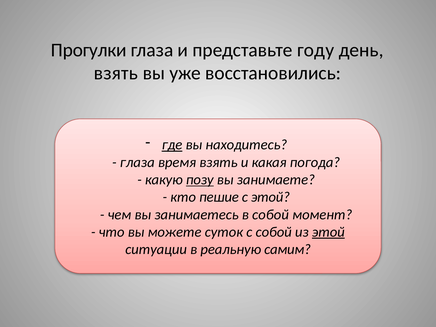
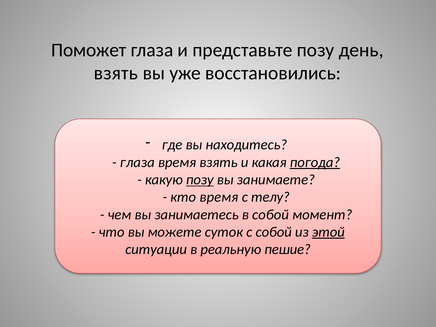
Прогулки: Прогулки -> Поможет
представьте году: году -> позу
где underline: present -> none
погода underline: none -> present
кто пешие: пешие -> время
с этой: этой -> телу
самим: самим -> пешие
